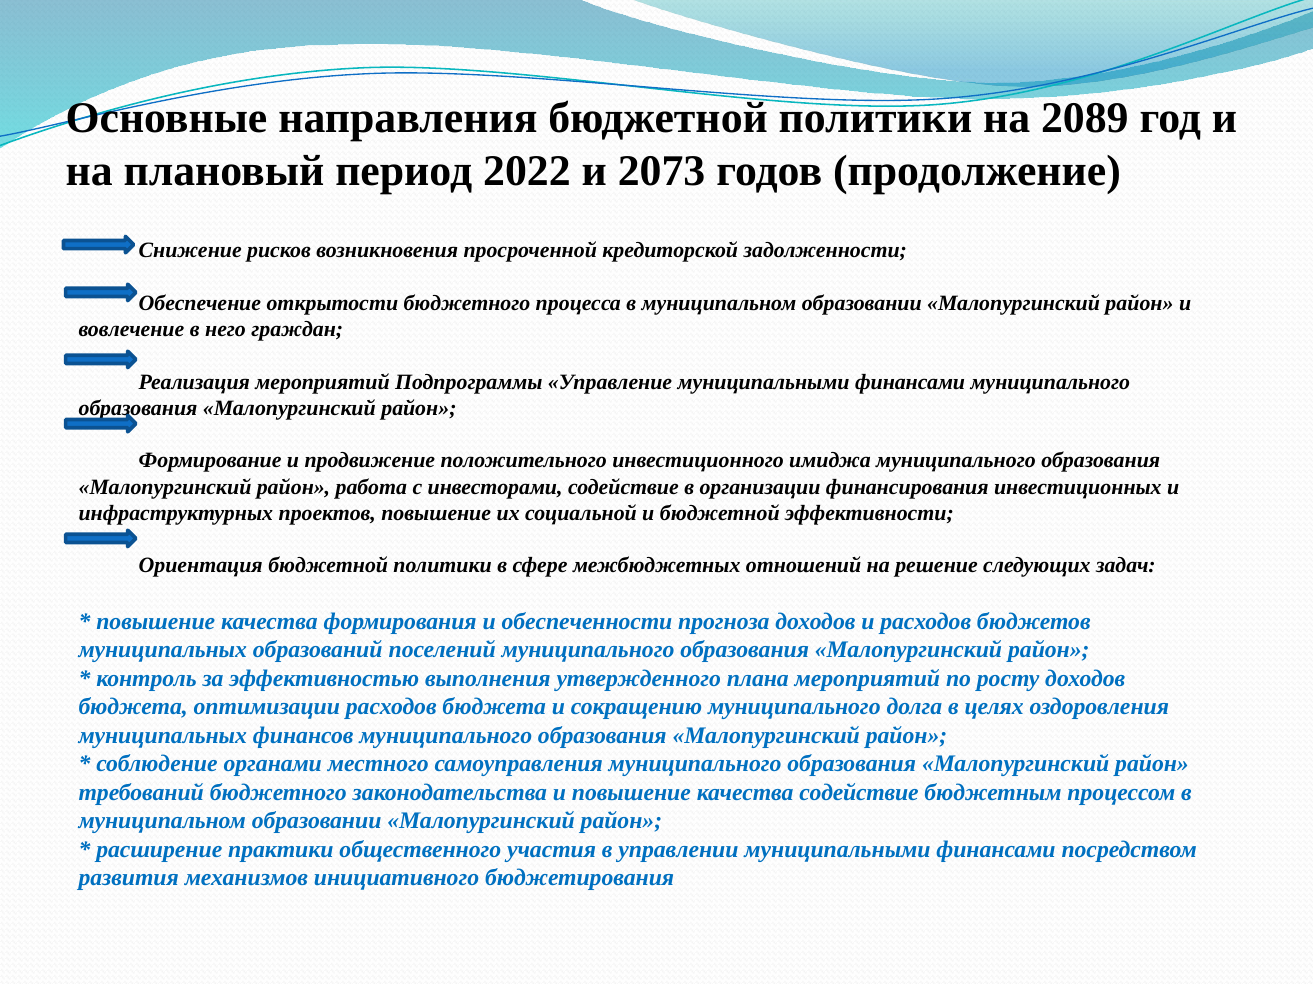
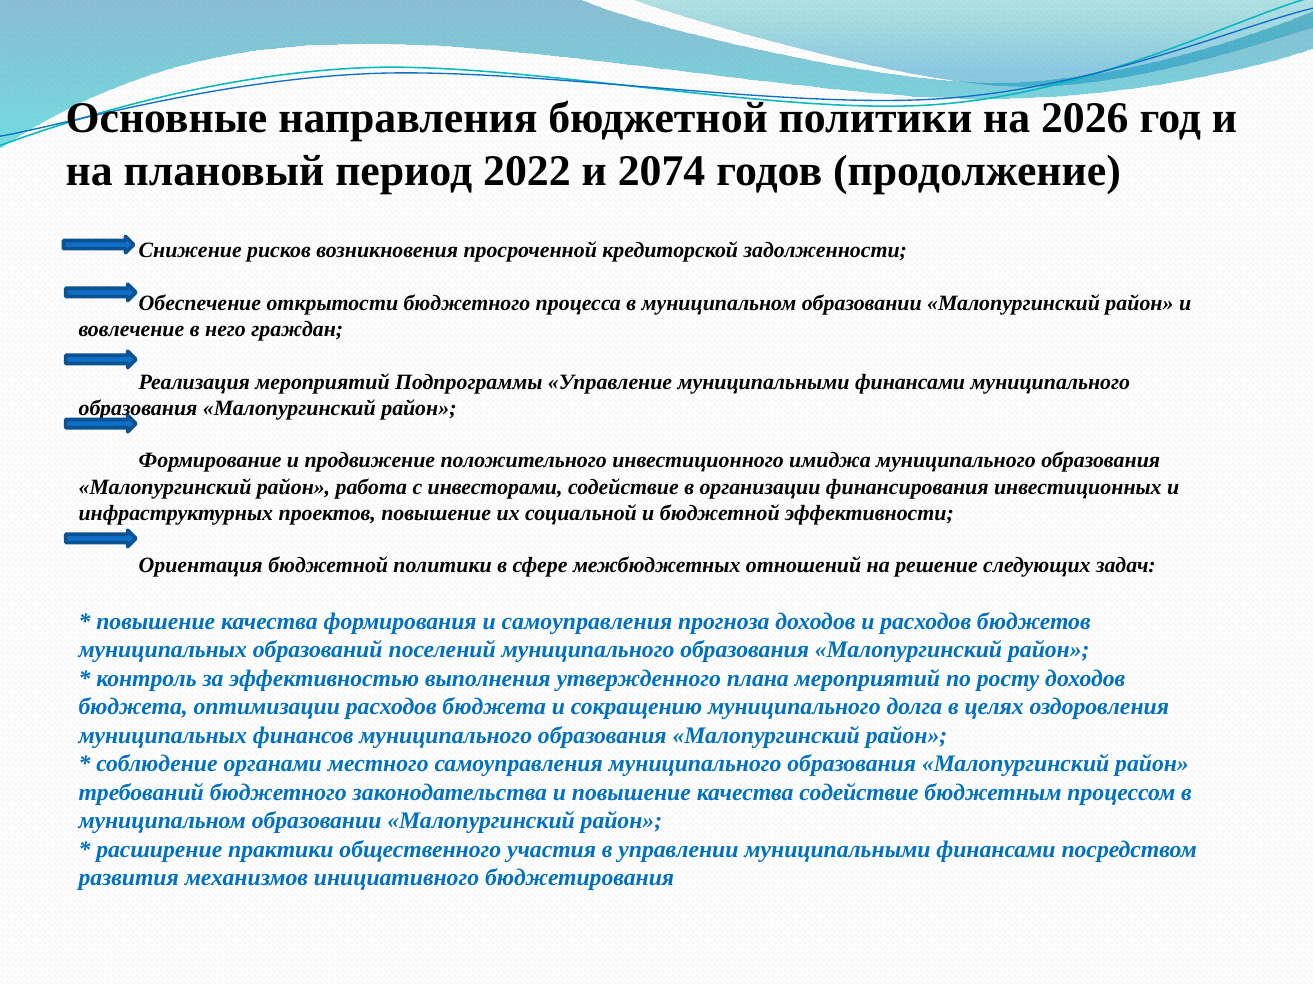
2089: 2089 -> 2026
2073: 2073 -> 2074
и обеспеченности: обеспеченности -> самоуправления
